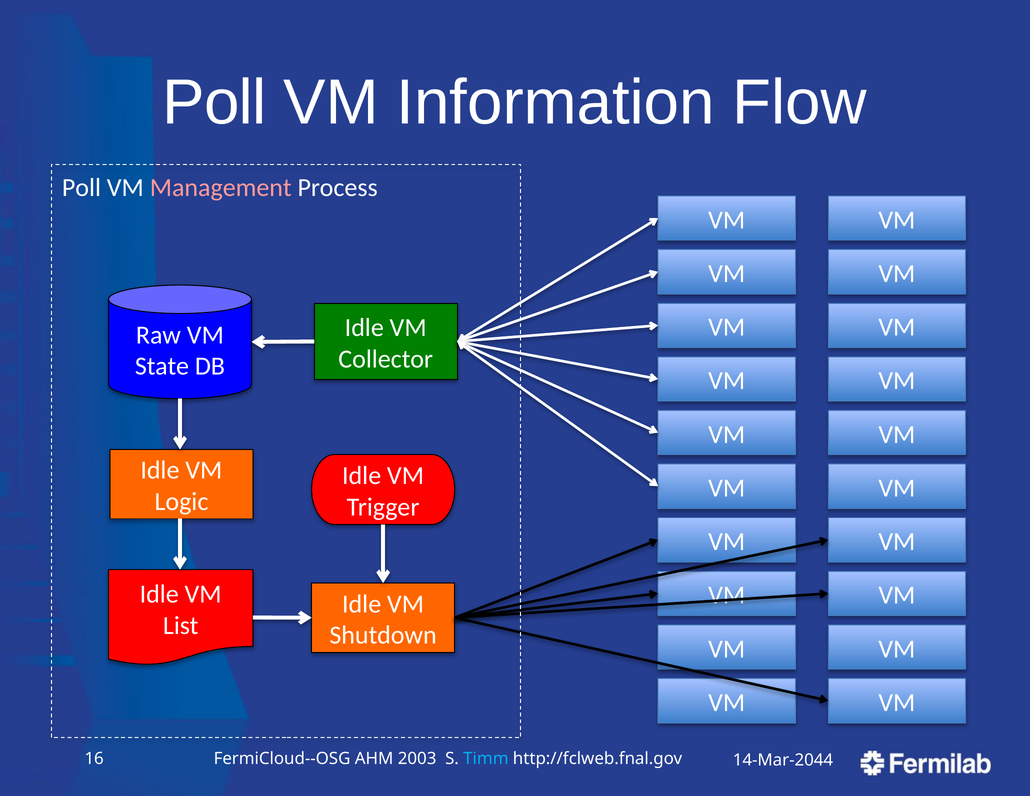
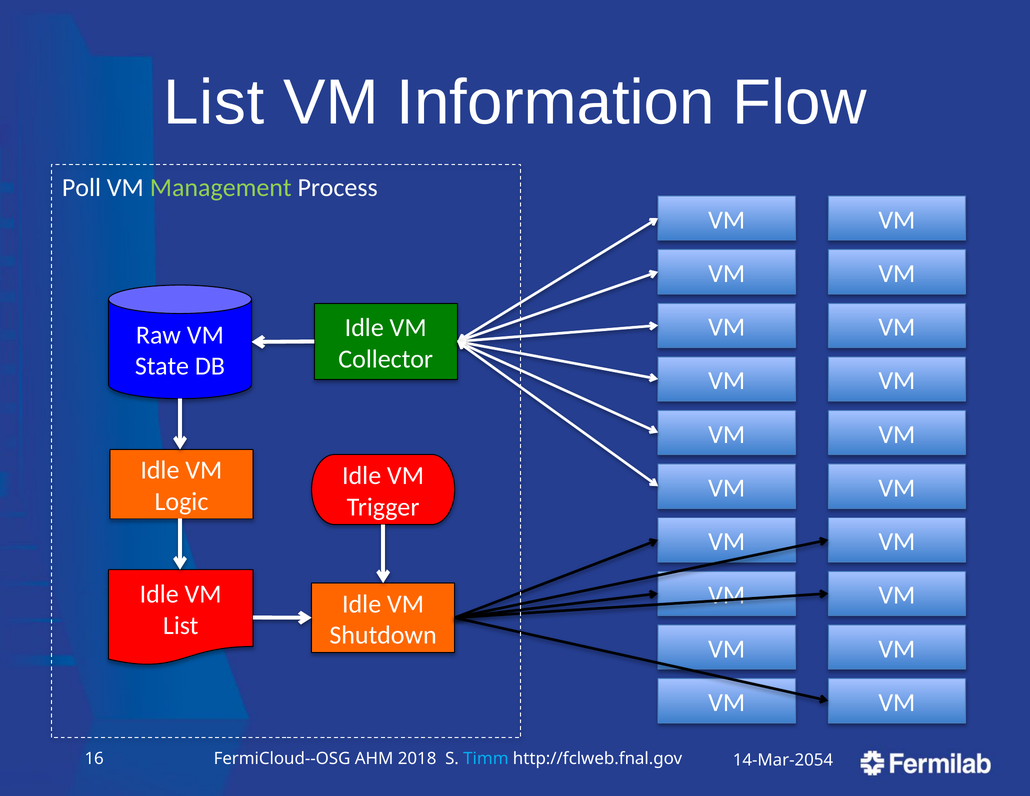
Poll at (215, 103): Poll -> List
Management colour: pink -> light green
2003: 2003 -> 2018
14-Mar-2044: 14-Mar-2044 -> 14-Mar-2054
